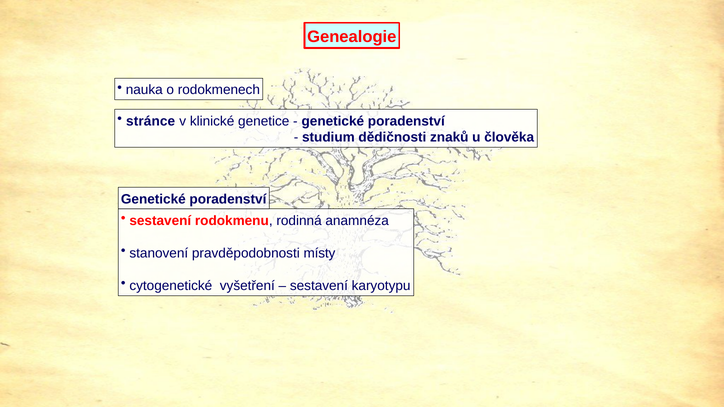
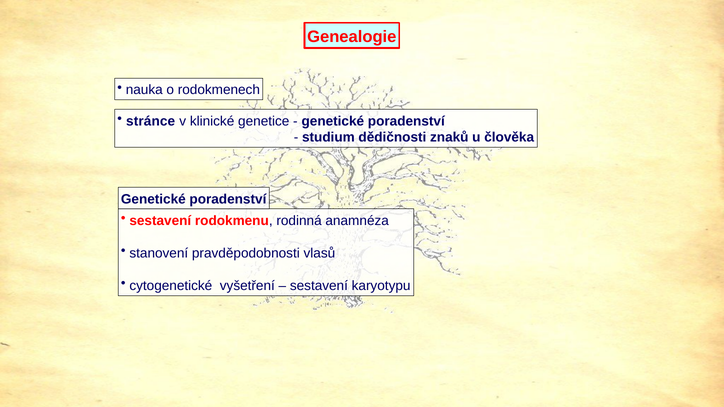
místy: místy -> vlasů
